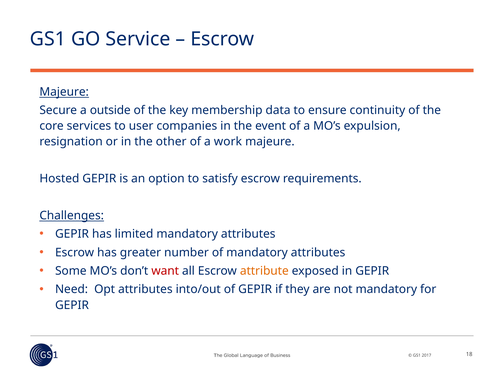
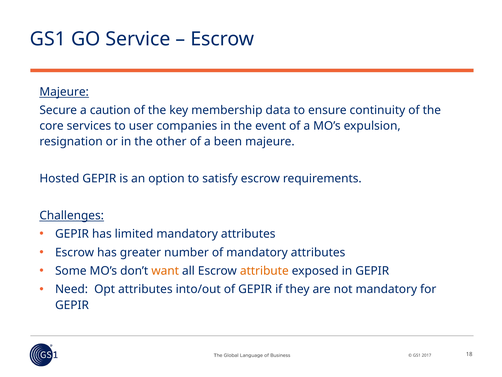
outside: outside -> caution
work: work -> been
want colour: red -> orange
